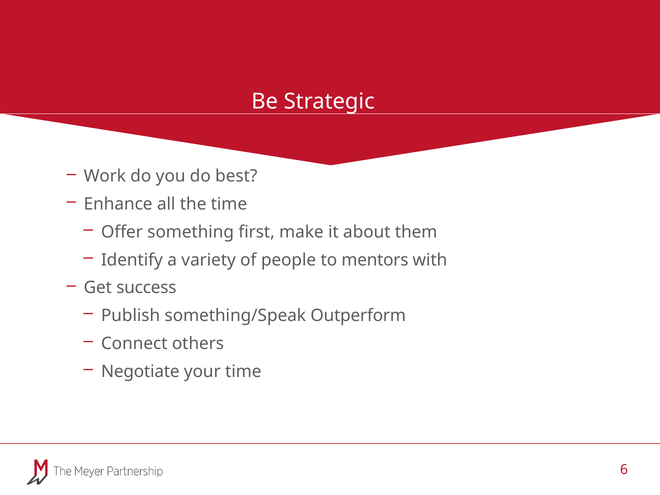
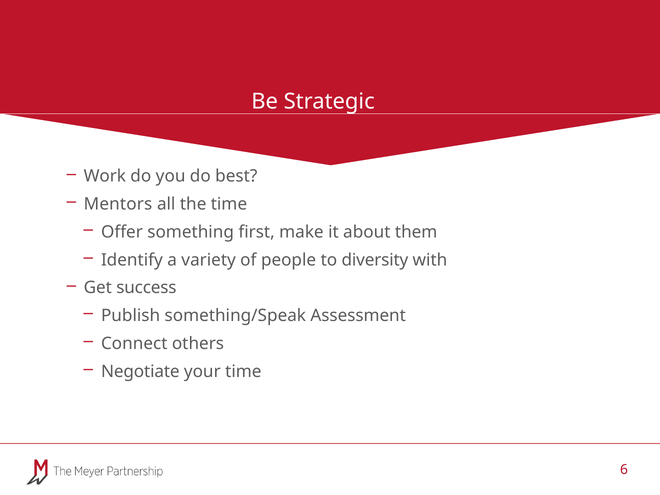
Enhance: Enhance -> Mentors
mentors: mentors -> diversity
Outperform: Outperform -> Assessment
